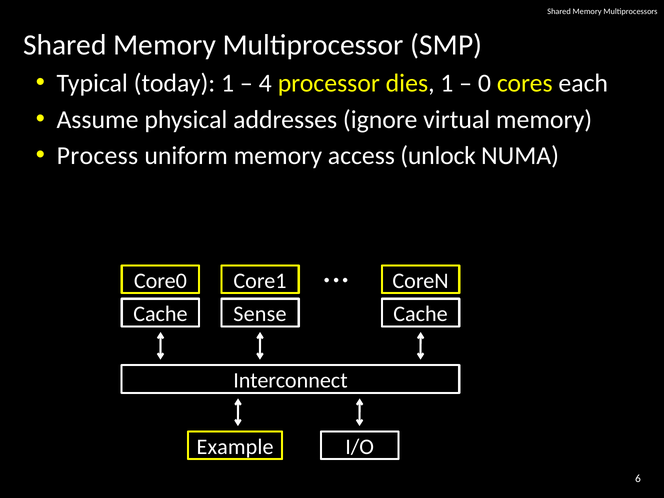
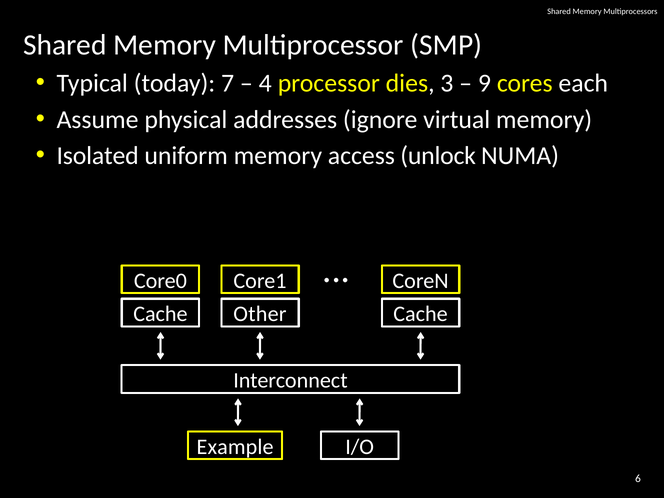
today 1: 1 -> 7
dies 1: 1 -> 3
0: 0 -> 9
Process: Process -> Isolated
Sense: Sense -> Other
